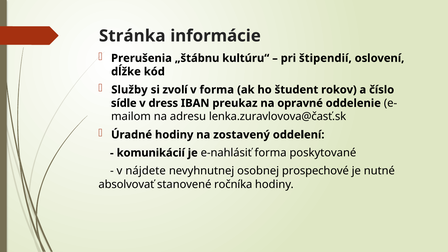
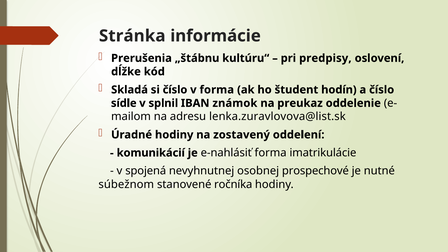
štipendií: štipendií -> predpisy
Služby: Služby -> Skladá
si zvolí: zvolí -> číslo
rokov: rokov -> hodín
dress: dress -> splnil
preukaz: preukaz -> známok
opravné: opravné -> preukaz
lenka.zuravlovova@časť.sk: lenka.zuravlovova@časť.sk -> lenka.zuravlovova@list.sk
poskytované: poskytované -> imatrikulácie
nájdete: nájdete -> spojená
absolvovať: absolvovať -> súbežnom
